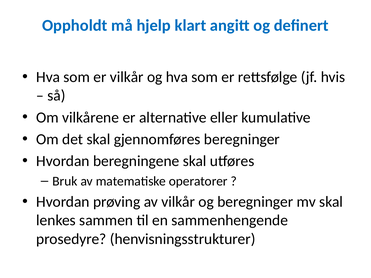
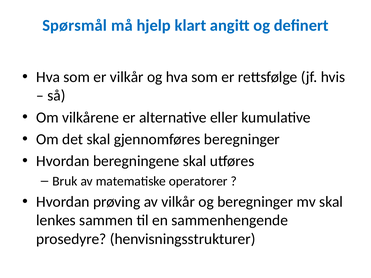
Oppholdt: Oppholdt -> Spørsmål
